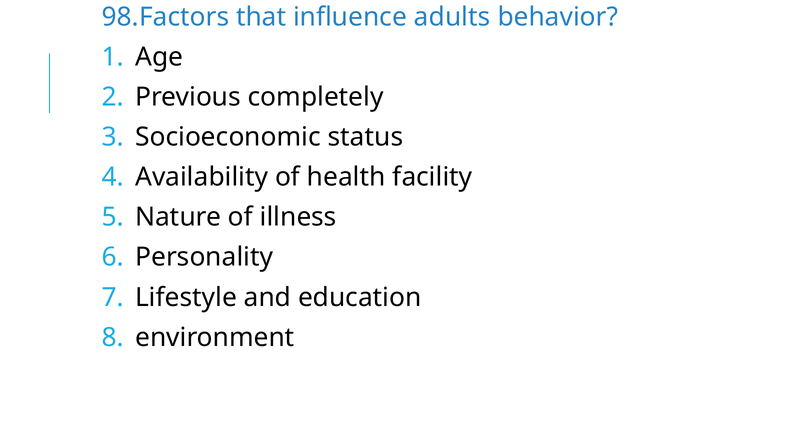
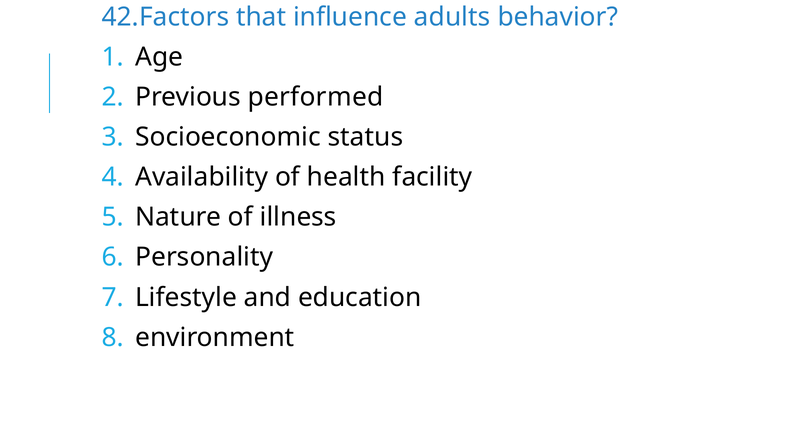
98.Factors: 98.Factors -> 42.Factors
completely: completely -> performed
